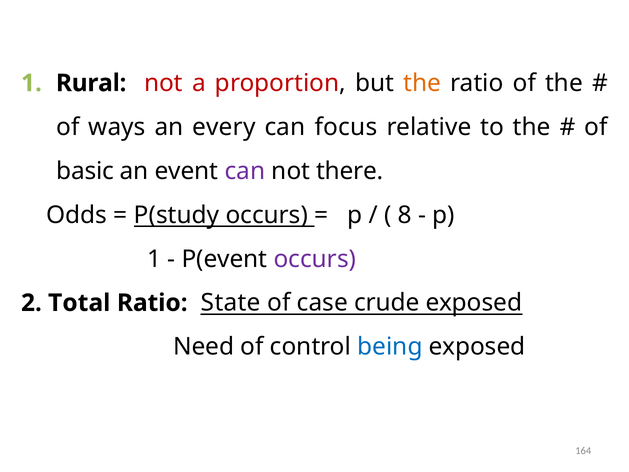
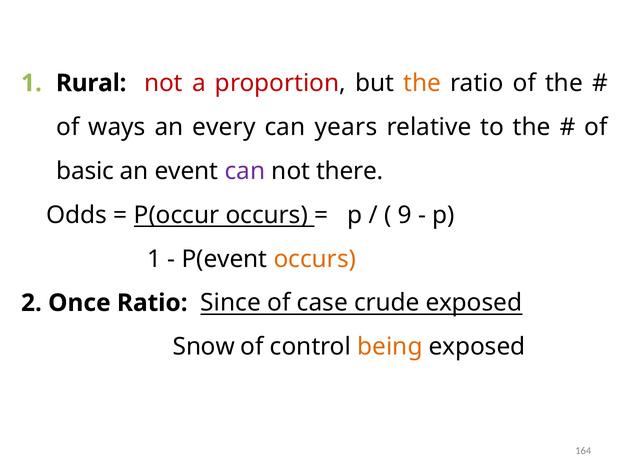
focus: focus -> years
P(study: P(study -> P(occur
8: 8 -> 9
occurs at (315, 259) colour: purple -> orange
Total: Total -> Once
State: State -> Since
Need: Need -> Snow
being colour: blue -> orange
